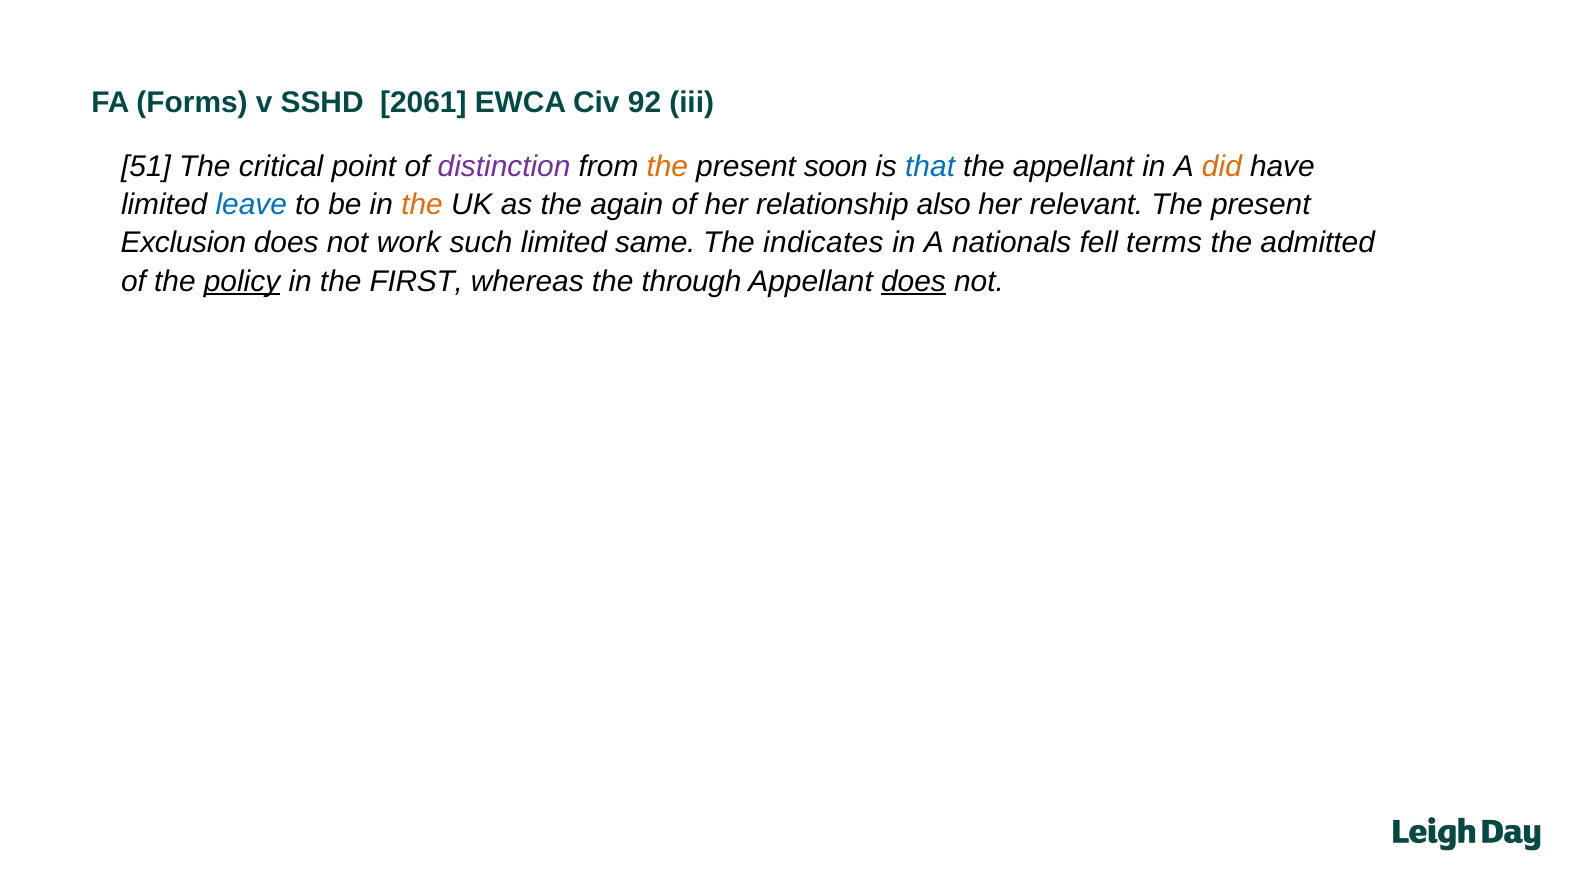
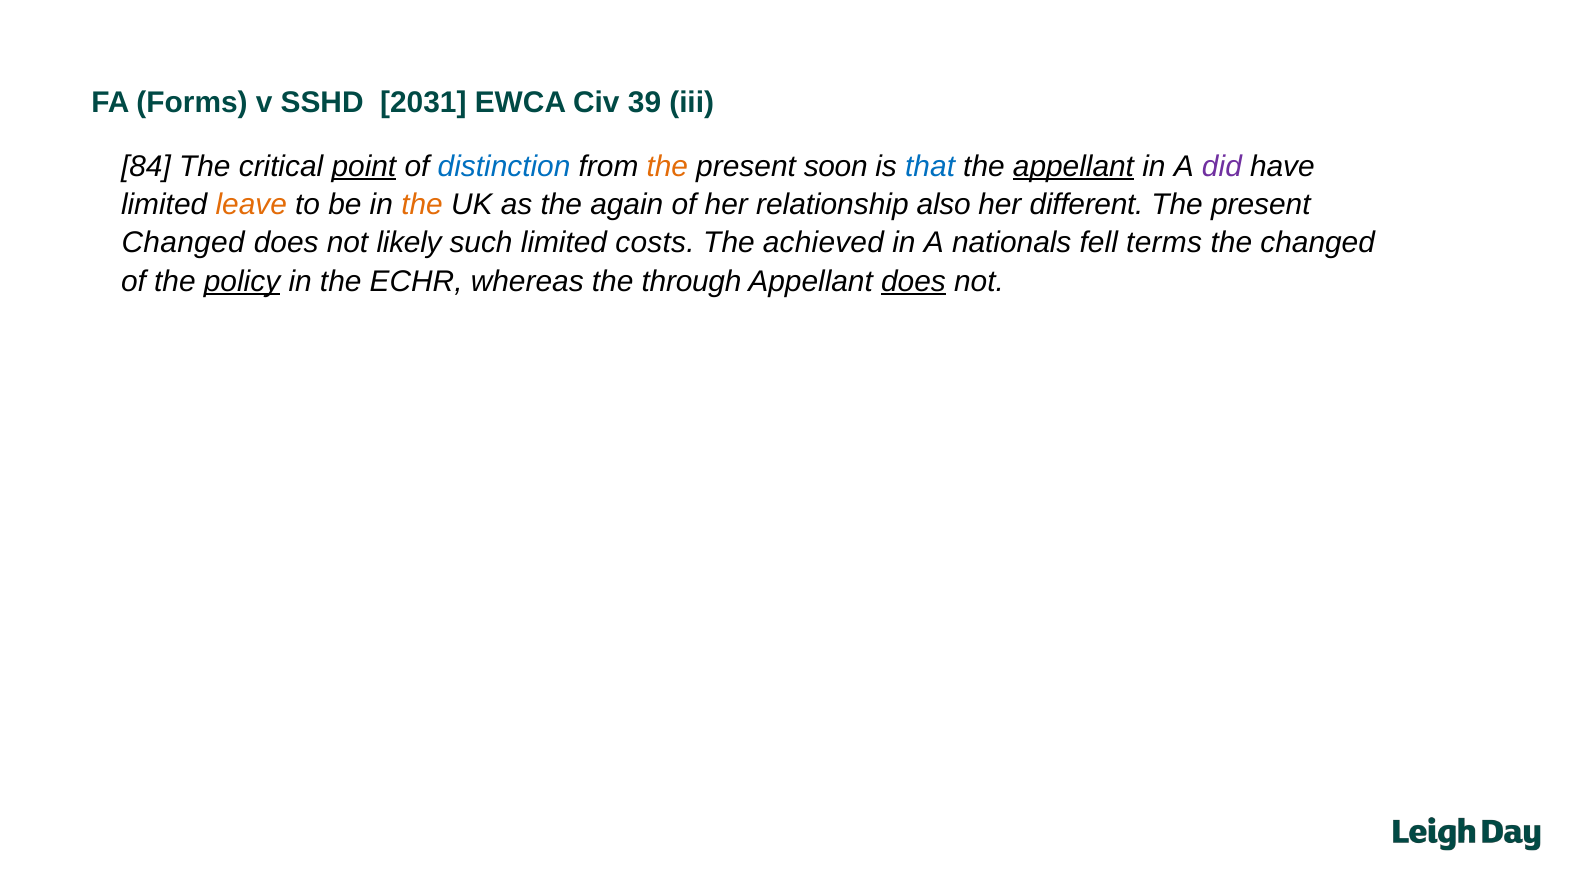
2061: 2061 -> 2031
92: 92 -> 39
51: 51 -> 84
point underline: none -> present
distinction colour: purple -> blue
appellant at (1073, 166) underline: none -> present
did colour: orange -> purple
leave colour: blue -> orange
relevant: relevant -> different
Exclusion at (183, 243): Exclusion -> Changed
work: work -> likely
same: same -> costs
indicates: indicates -> achieved
the admitted: admitted -> changed
FIRST: FIRST -> ECHR
